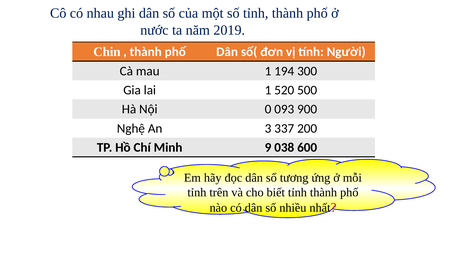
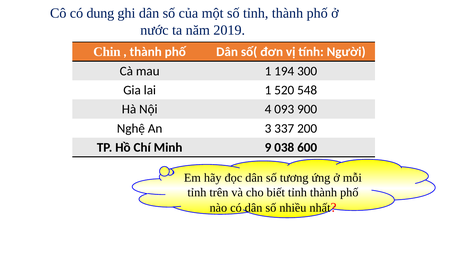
nhau: nhau -> dung
500: 500 -> 548
0: 0 -> 4
